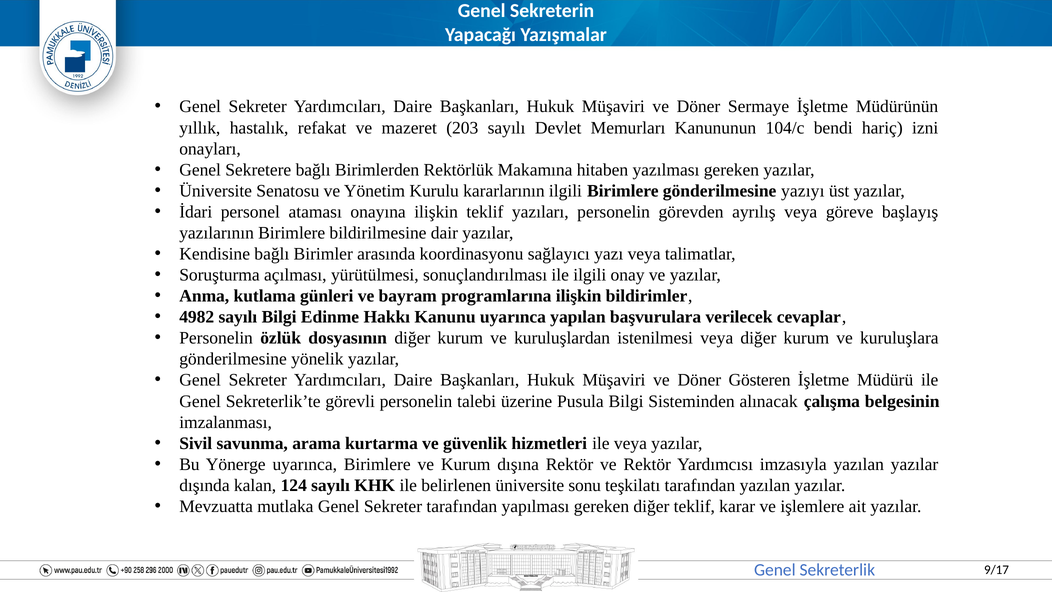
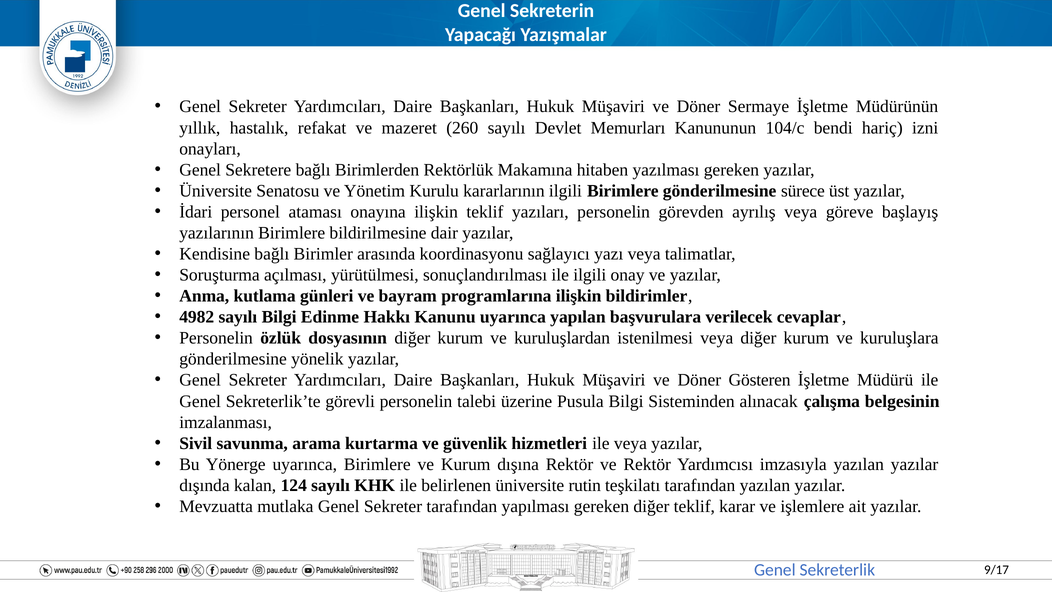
203: 203 -> 260
yazıyı: yazıyı -> sürece
sonu: sonu -> rutin
